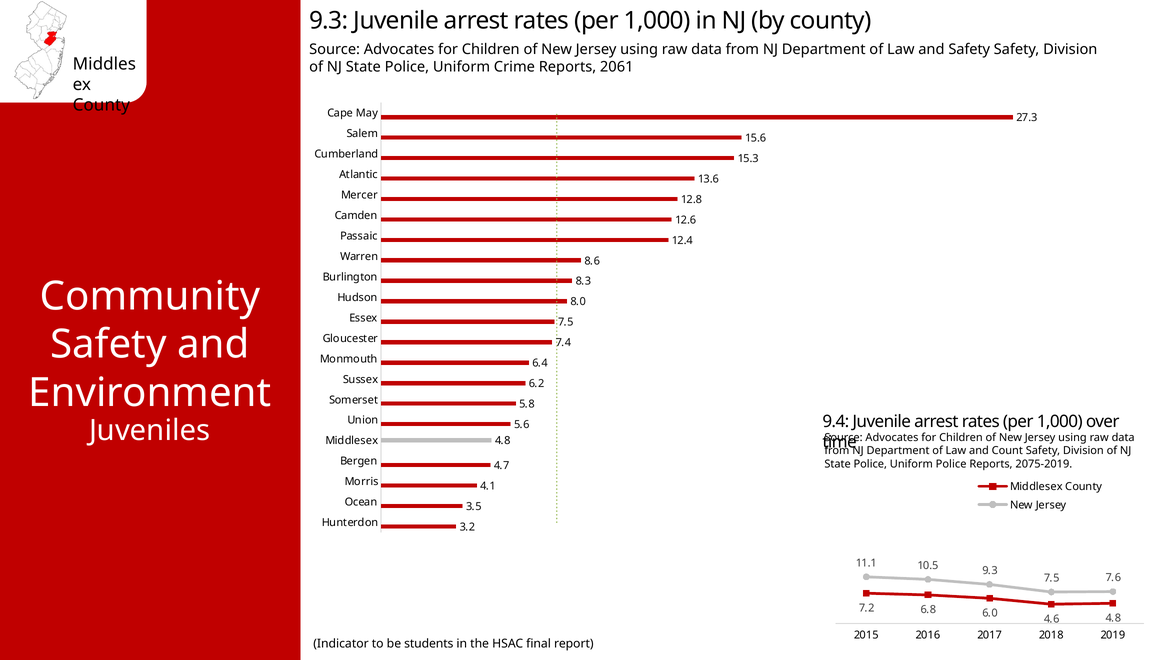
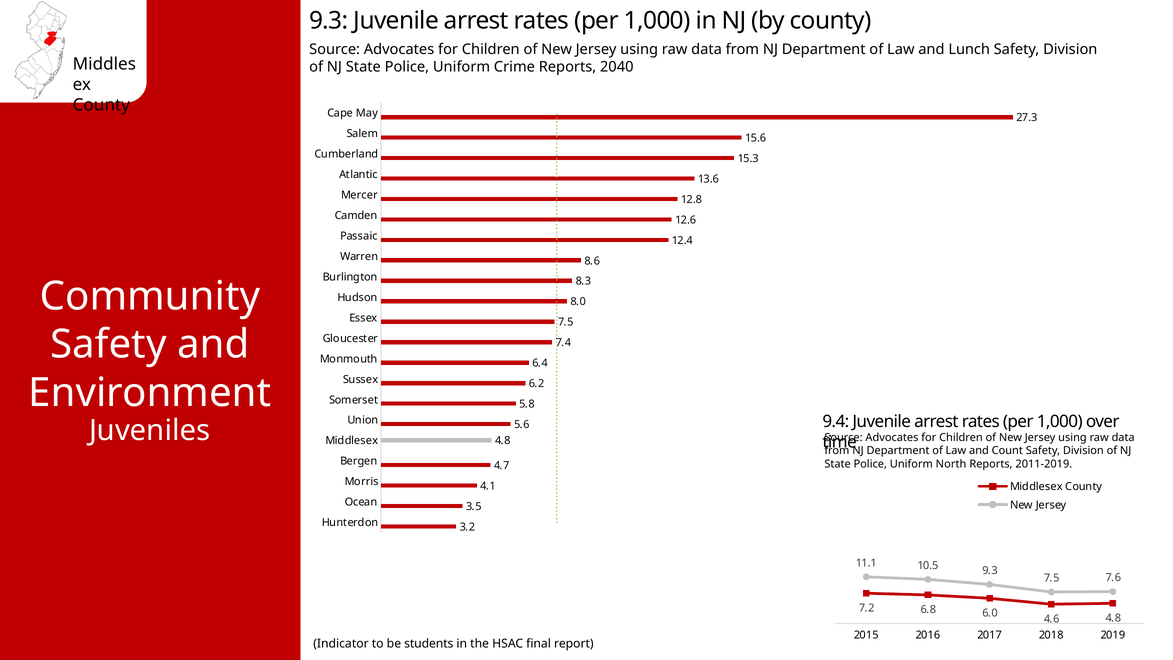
and Safety: Safety -> Lunch
2061: 2061 -> 2040
Uniform Police: Police -> North
2075-2019: 2075-2019 -> 2011-2019
